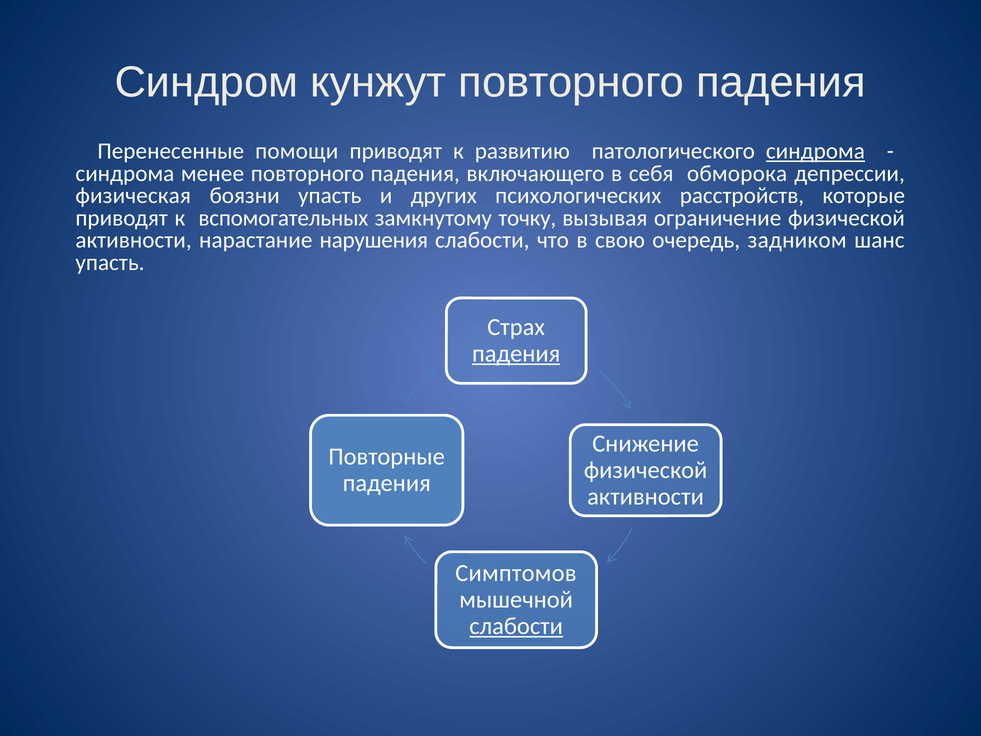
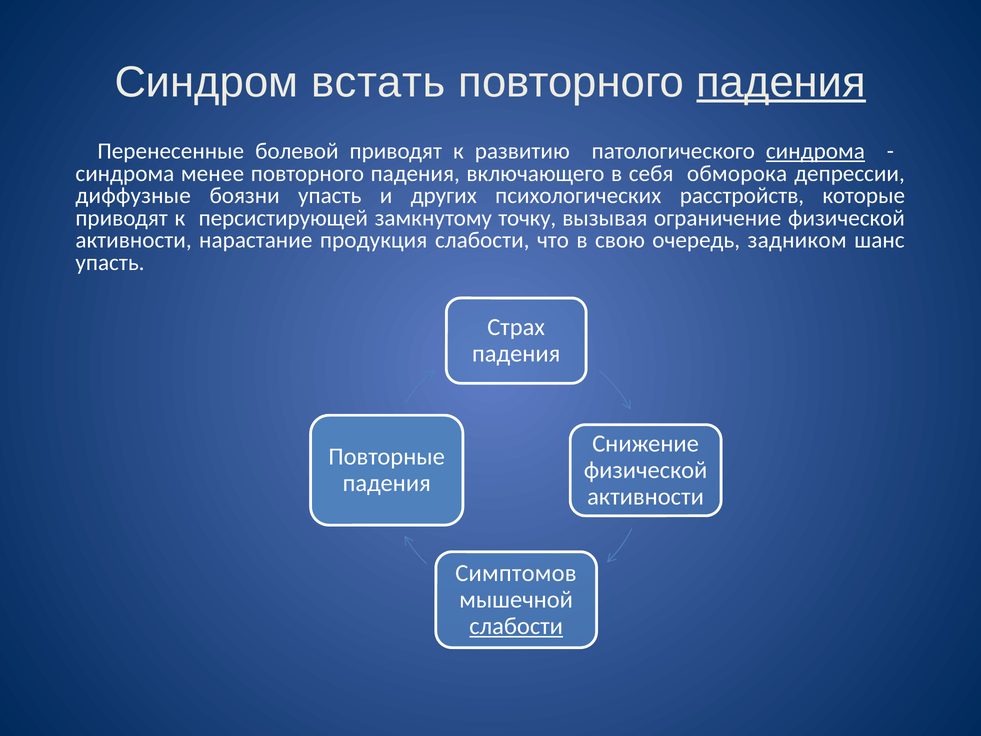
кунжут: кунжут -> встать
падения at (781, 82) underline: none -> present
помощи: помощи -> болевой
физическая: физическая -> диффузные
вспомогательных: вспомогательных -> персистирующей
нарушения: нарушения -> продукция
падения at (516, 354) underline: present -> none
